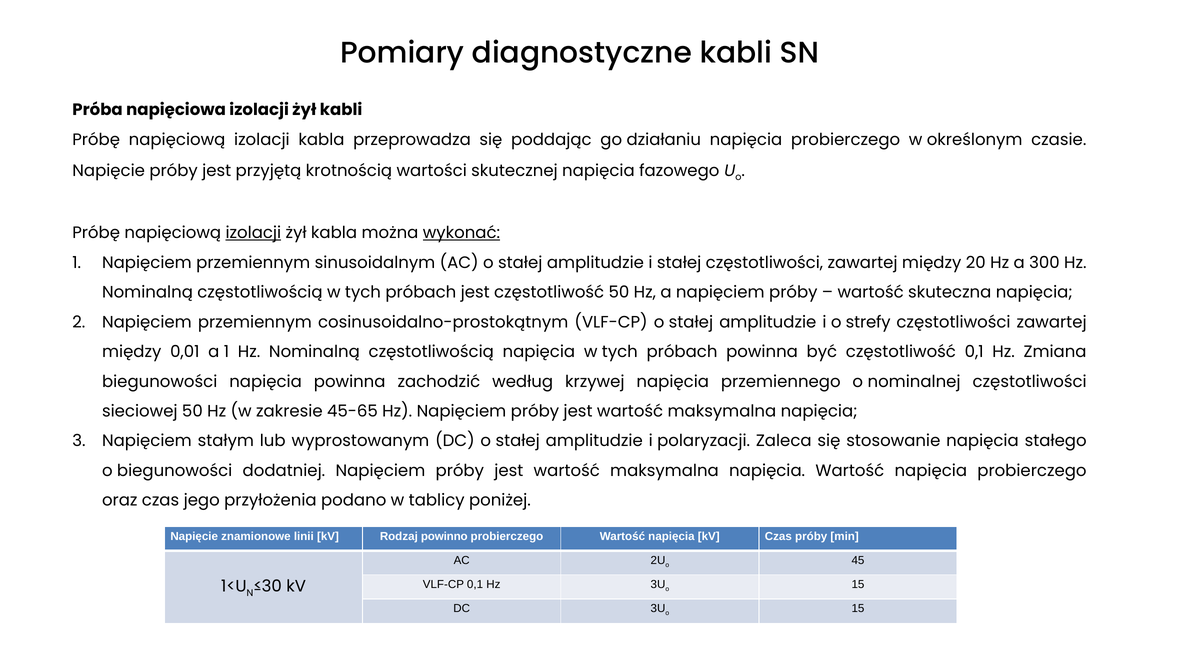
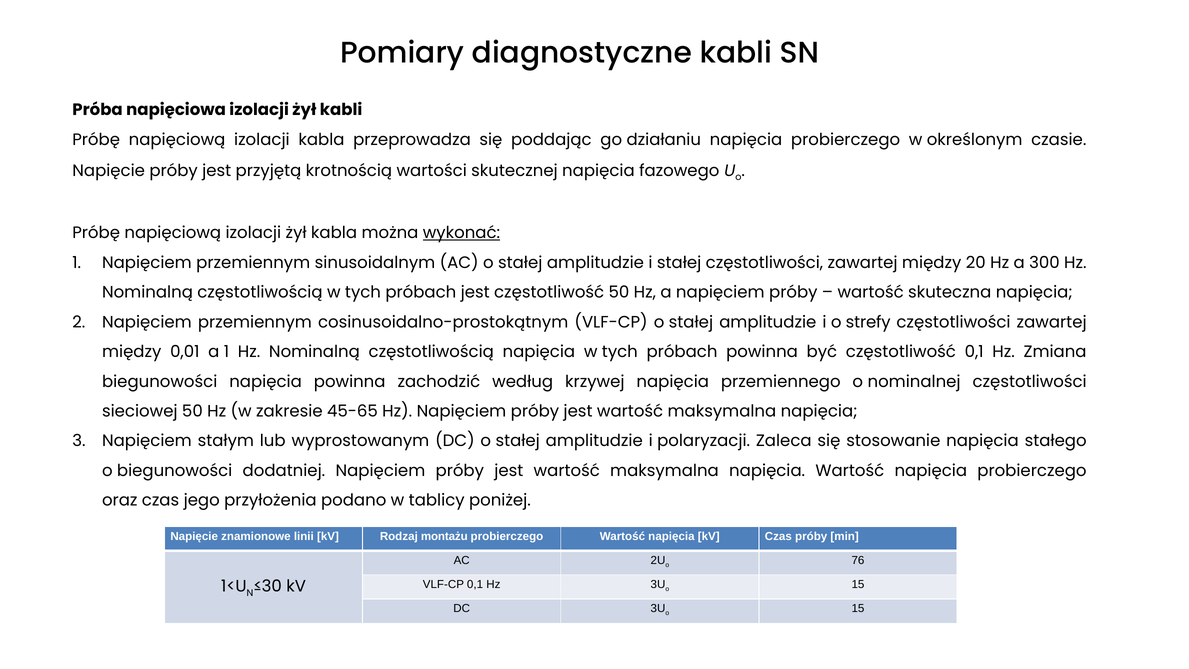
izolacji at (253, 233) underline: present -> none
powinno: powinno -> montażu
45: 45 -> 76
